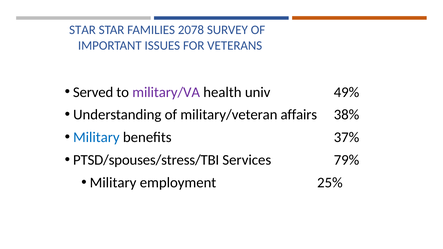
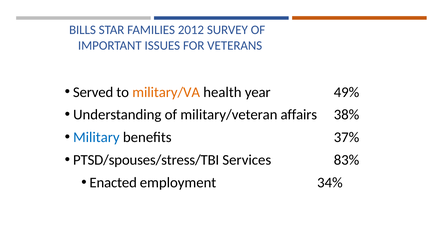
STAR at (82, 30): STAR -> BILLS
2078: 2078 -> 2012
military/VA colour: purple -> orange
univ: univ -> year
79%: 79% -> 83%
Military at (113, 183): Military -> Enacted
25%: 25% -> 34%
